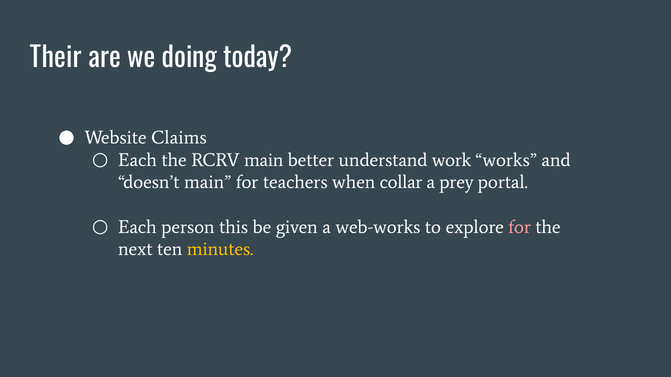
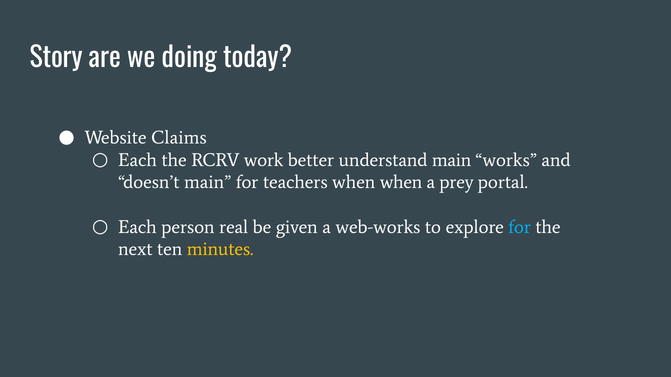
Their: Their -> Story
RCRV main: main -> work
understand work: work -> main
when collar: collar -> when
this: this -> real
for at (520, 227) colour: pink -> light blue
